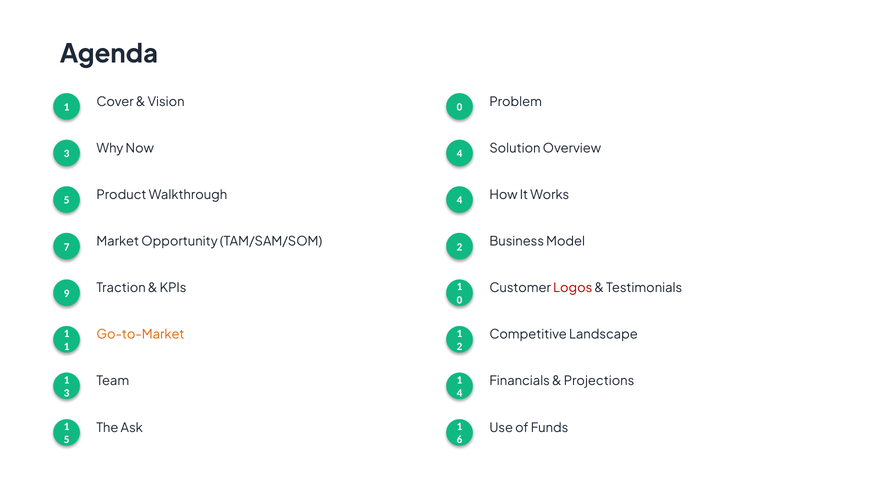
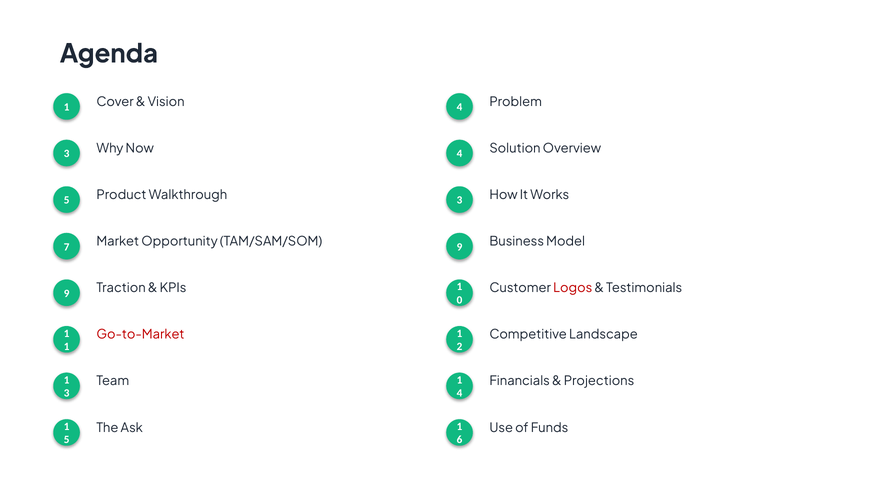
Vision 0: 0 -> 4
Walkthrough 4: 4 -> 3
TAM/SAM/SOM 2: 2 -> 9
Go-to-Market colour: orange -> red
